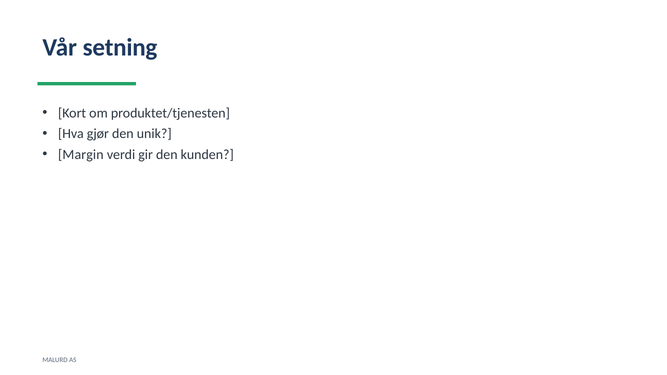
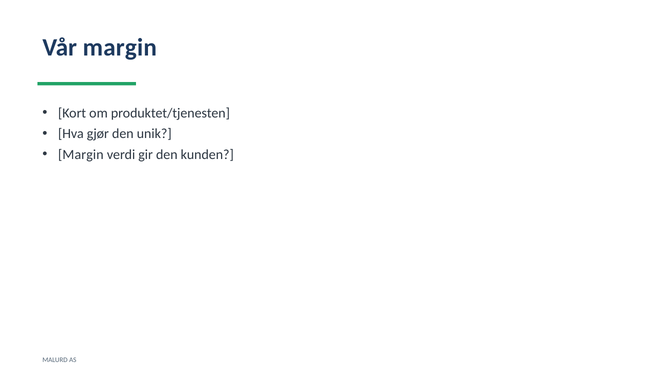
Vår setning: setning -> margin
